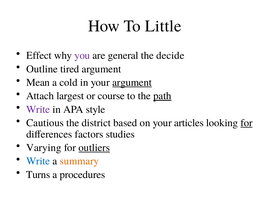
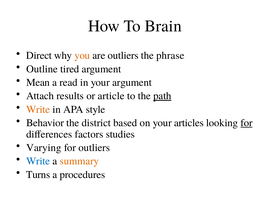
Little: Little -> Brain
Effect: Effect -> Direct
you colour: purple -> orange
are general: general -> outliers
decide: decide -> phrase
cold: cold -> read
argument at (132, 83) underline: present -> none
largest: largest -> results
course: course -> article
Write at (38, 110) colour: purple -> orange
Cautious: Cautious -> Behavior
outliers at (94, 148) underline: present -> none
